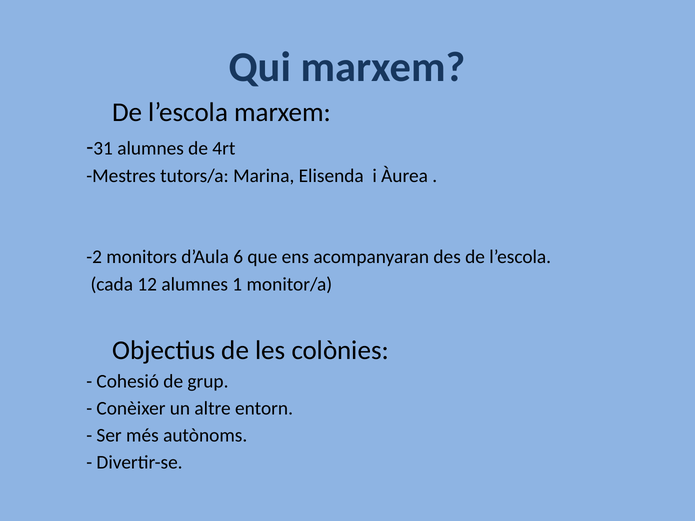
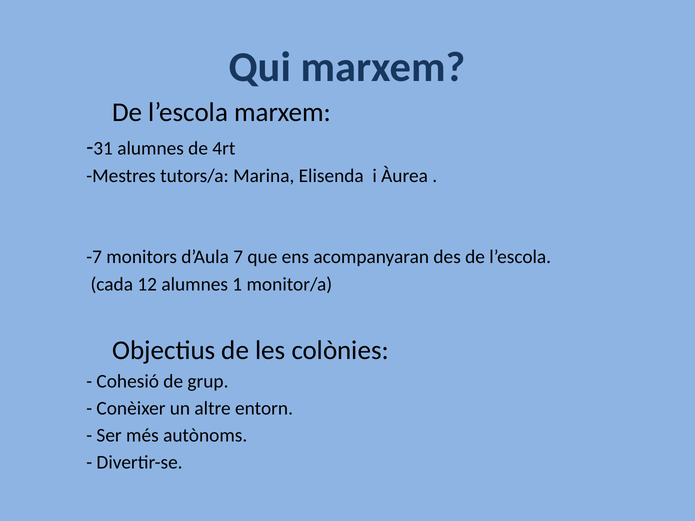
-2: -2 -> -7
6: 6 -> 7
